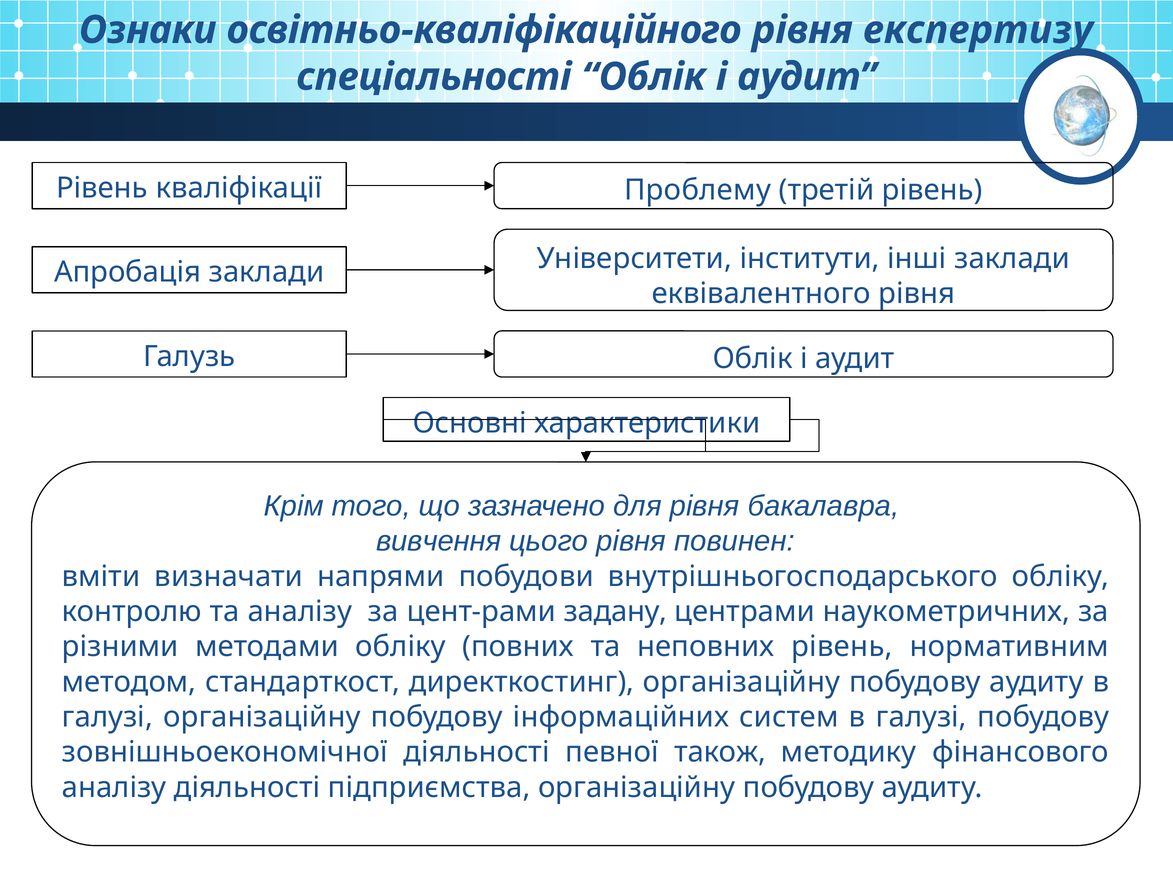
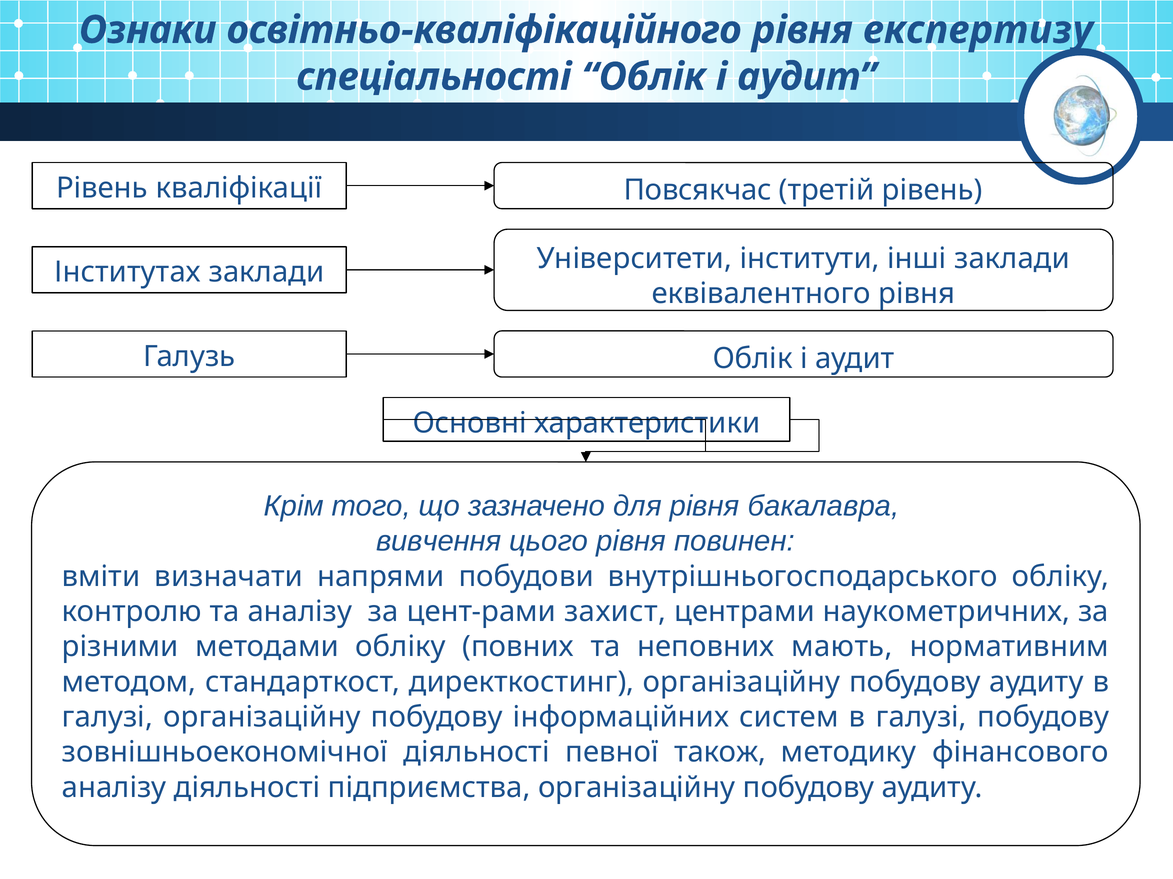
Проблему: Проблему -> Повсякчас
Апробація: Апробація -> Інститутах
задану: задану -> захист
неповних рівень: рівень -> мають
